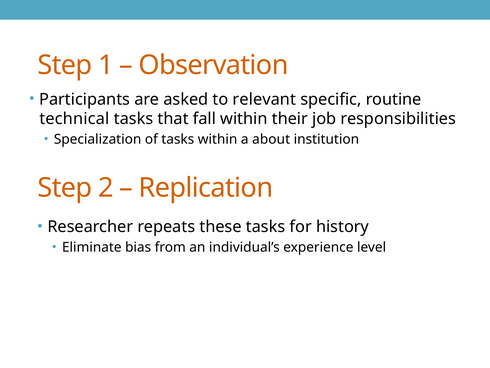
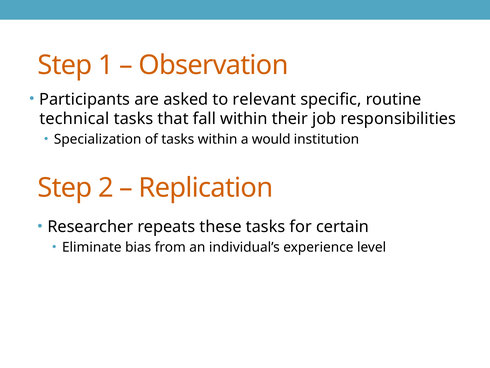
about: about -> would
history: history -> certain
